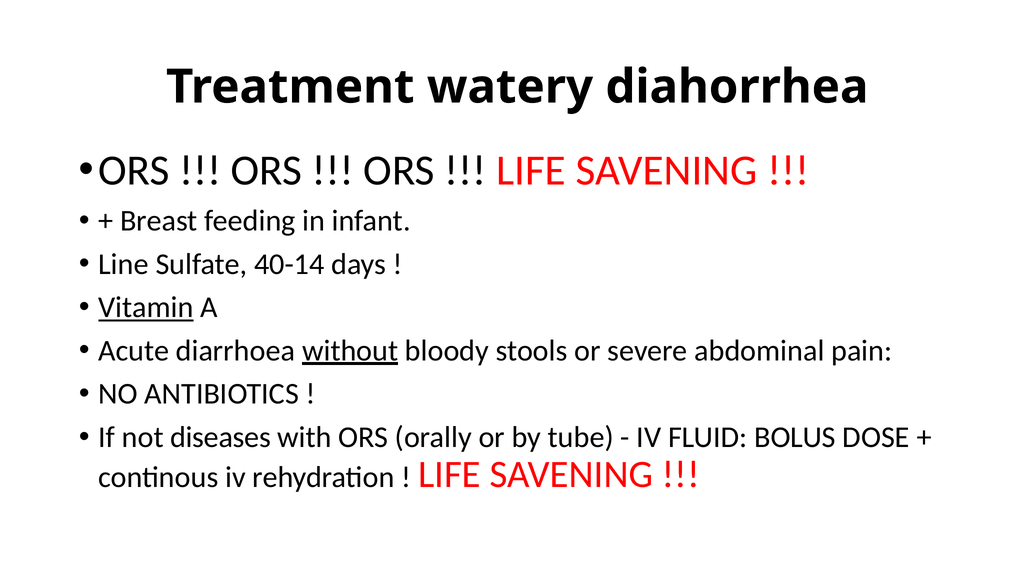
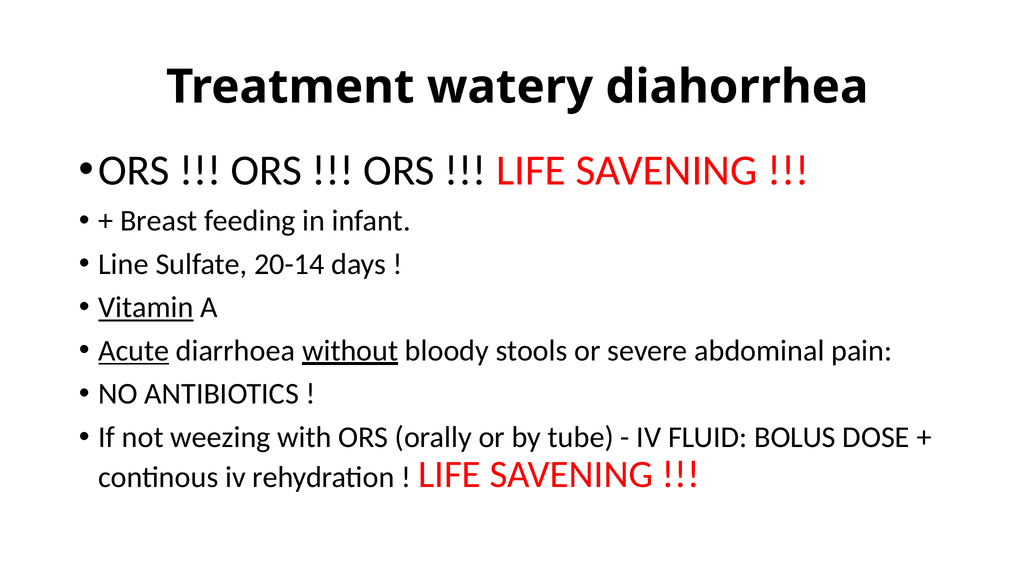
40-14: 40-14 -> 20-14
Acute underline: none -> present
diseases: diseases -> weezing
